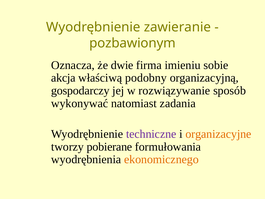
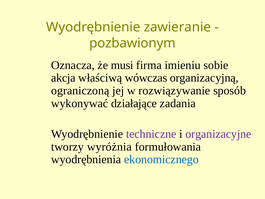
dwie: dwie -> musi
podobny: podobny -> wówczas
gospodarczy: gospodarczy -> ograniczoną
natomiast: natomiast -> działające
organizacyjne colour: orange -> purple
pobierane: pobierane -> wyróżnia
ekonomicznego colour: orange -> blue
